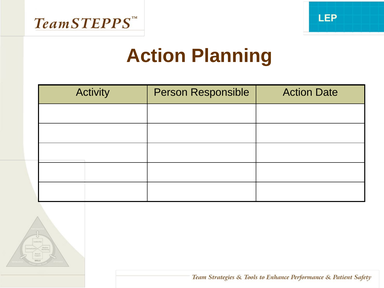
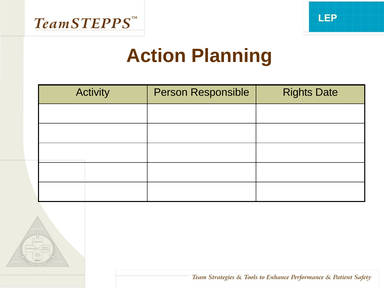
Responsible Action: Action -> Rights
